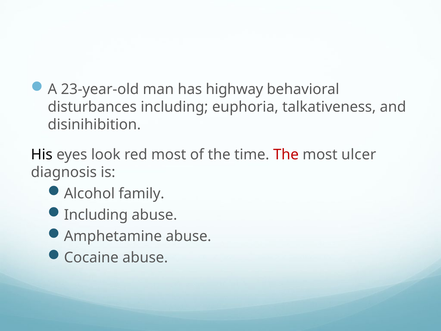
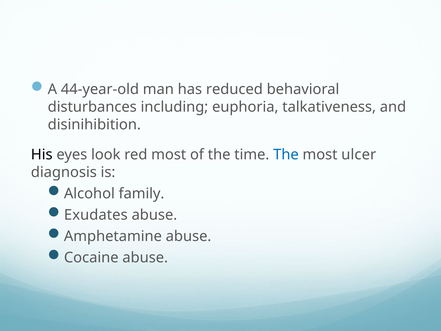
23-year-old: 23-year-old -> 44-year-old
highway: highway -> reduced
The at (286, 154) colour: red -> blue
Including at (96, 215): Including -> Exudates
